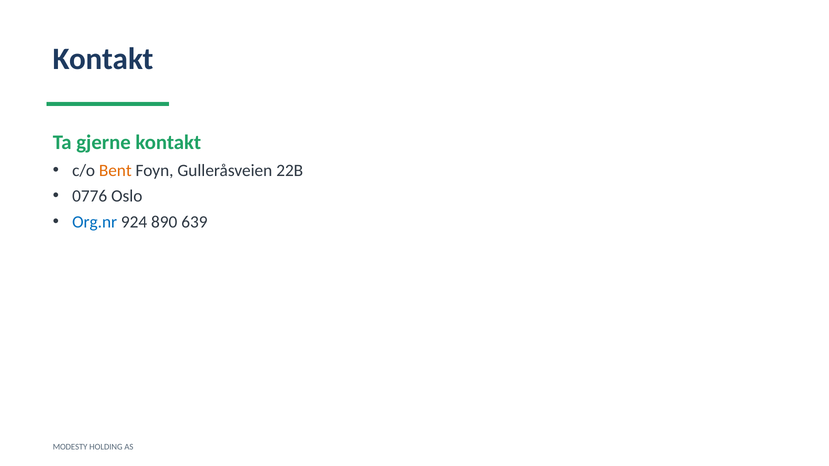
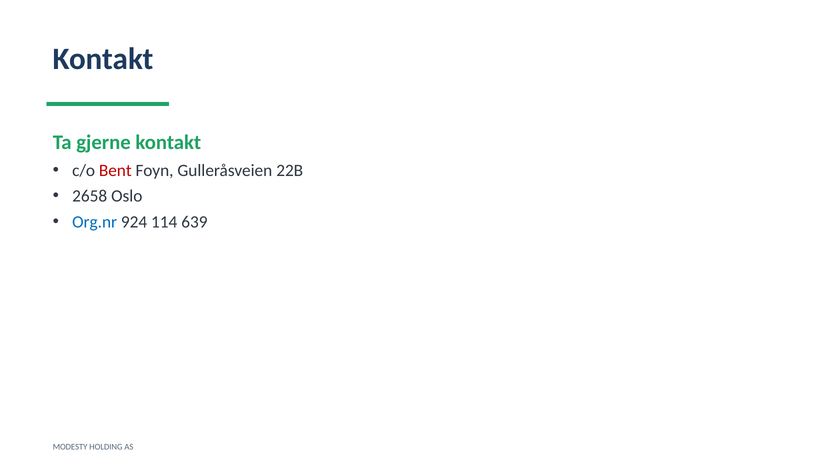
Bent colour: orange -> red
0776: 0776 -> 2658
890: 890 -> 114
